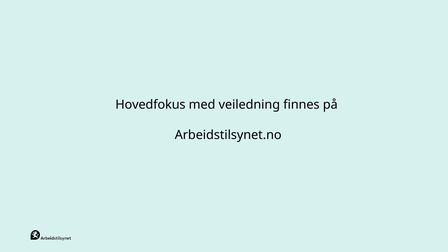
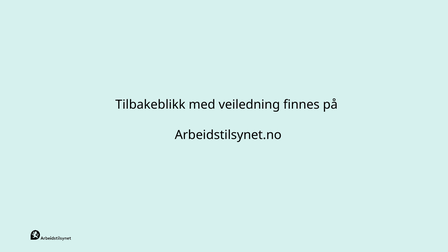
Hovedfokus: Hovedfokus -> Tilbakeblikk
